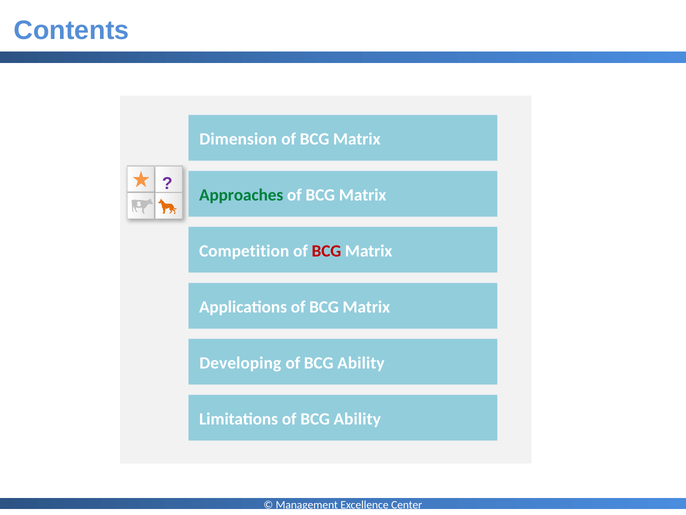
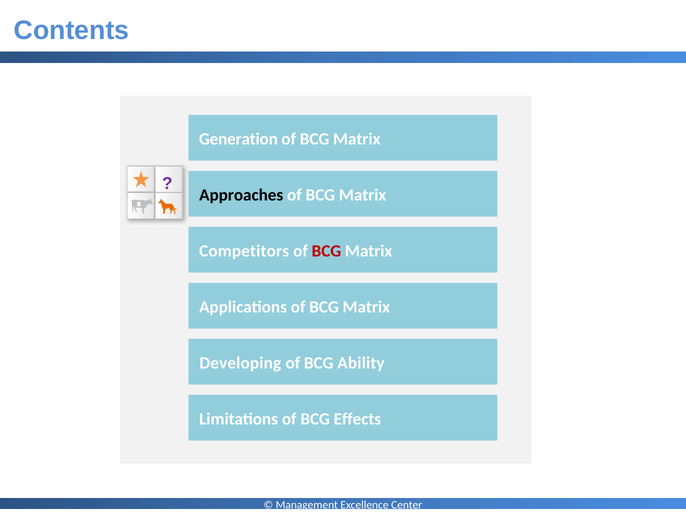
Dimension: Dimension -> Generation
Approaches colour: green -> black
Competition: Competition -> Competitors
Limitations of BCG Ability: Ability -> Effects
